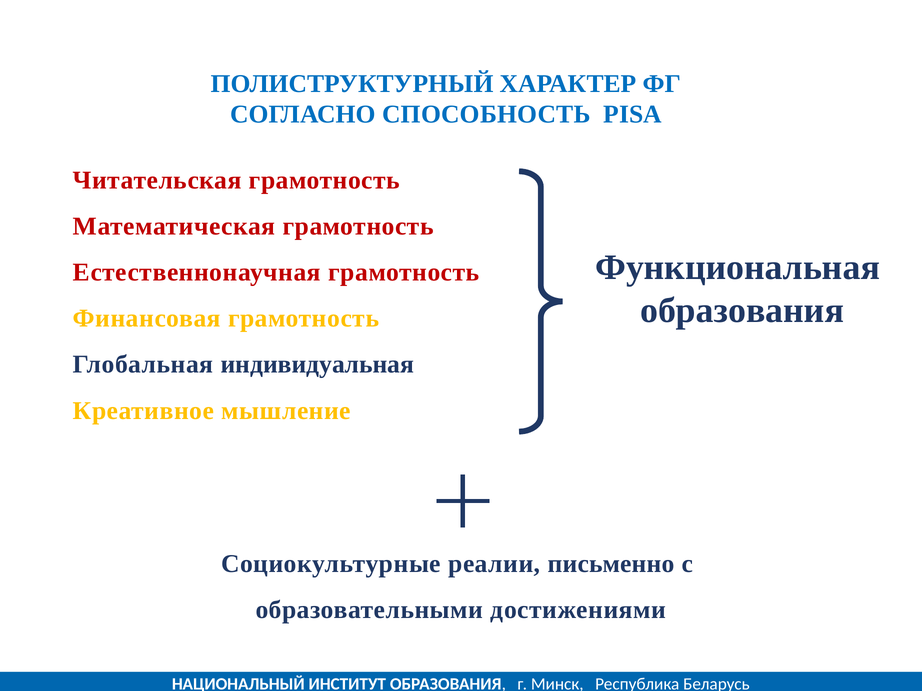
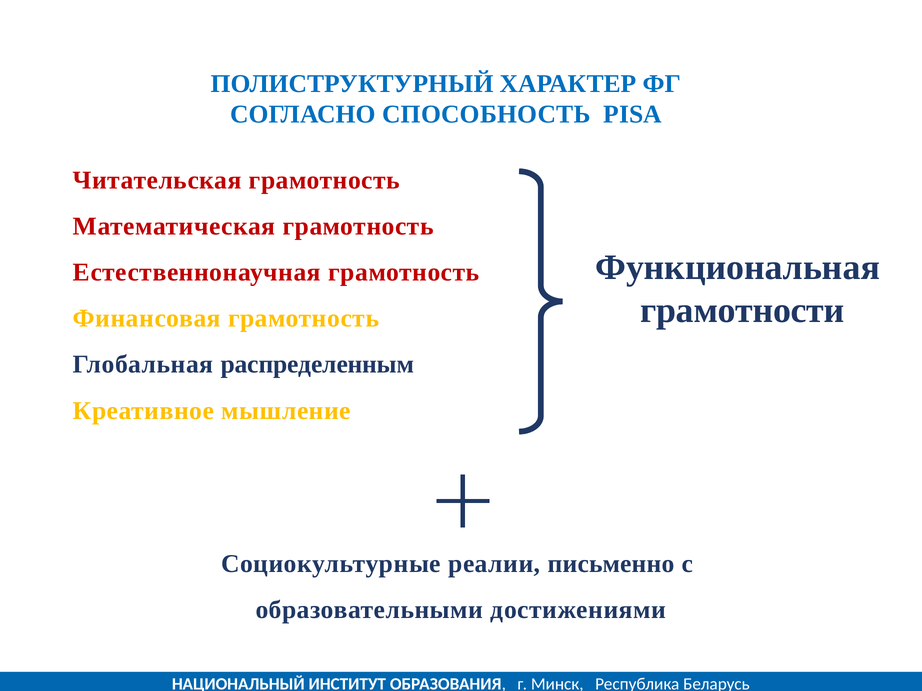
образования at (742, 311): образования -> грамотности
индивидуальная: индивидуальная -> распределенным
